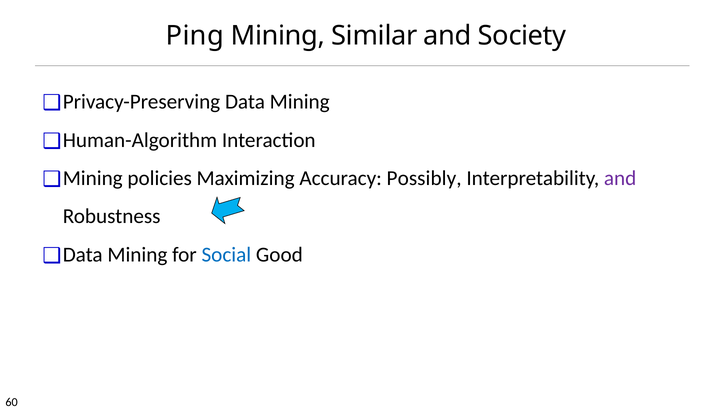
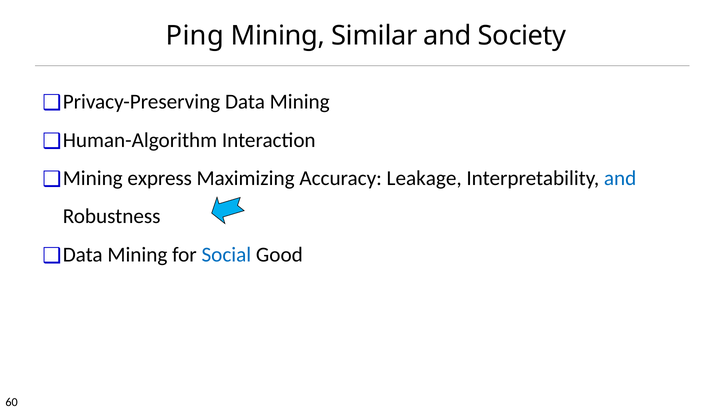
policies: policies -> express
Possibly: Possibly -> Leakage
and at (620, 178) colour: purple -> blue
